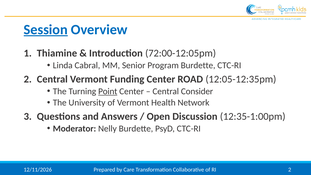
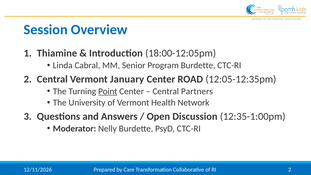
Session underline: present -> none
72:00-12:05pm: 72:00-12:05pm -> 18:00-12:05pm
Funding: Funding -> January
Consider: Consider -> Partners
